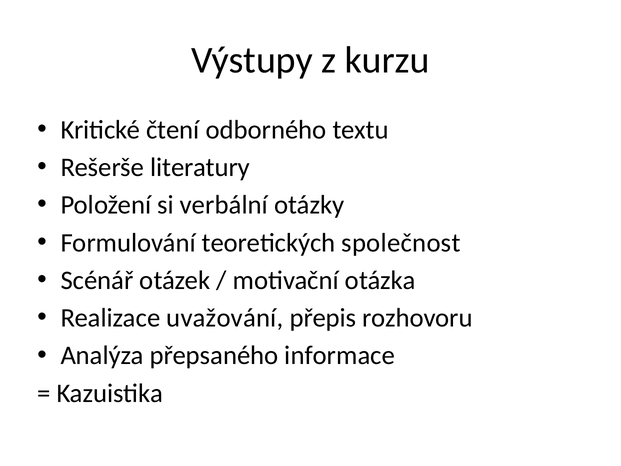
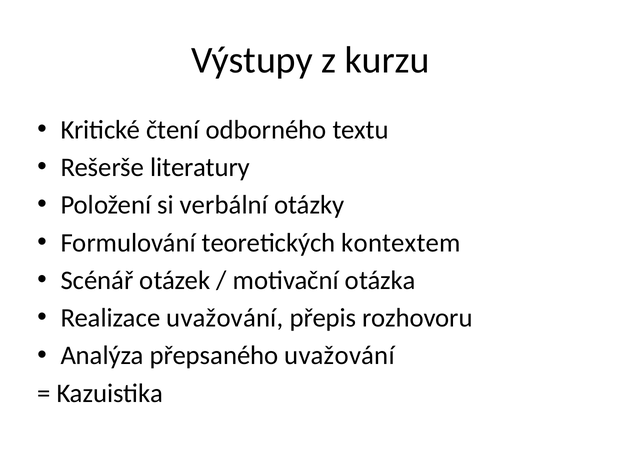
společnost: společnost -> kontextem
přepsaného informace: informace -> uvažování
